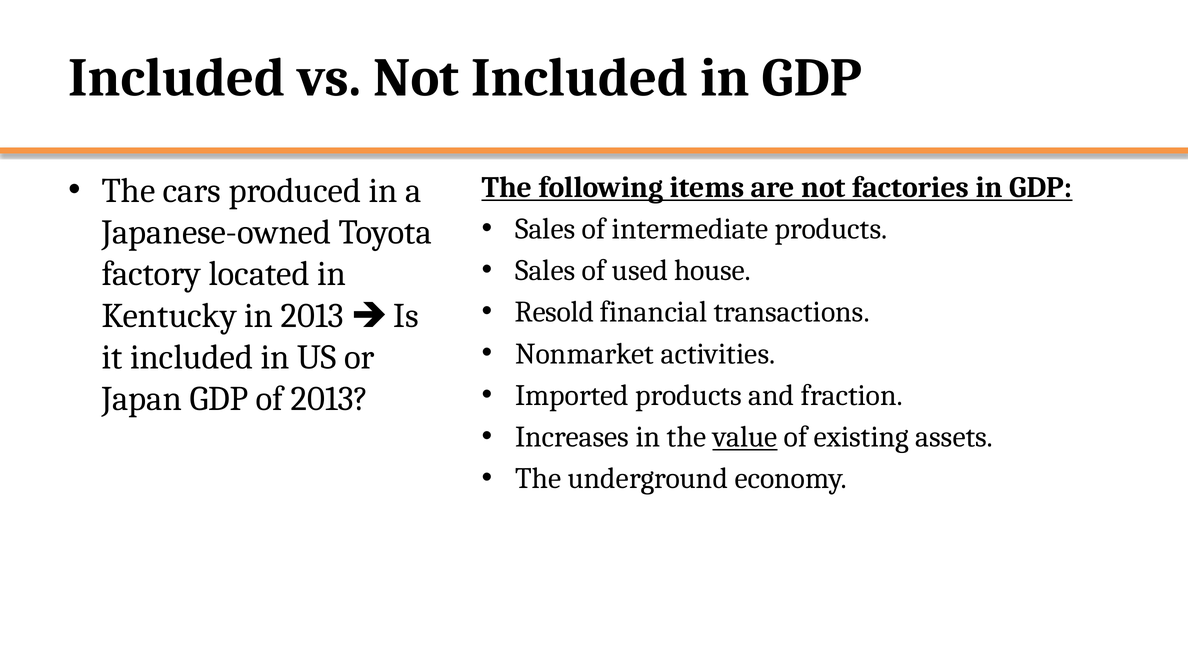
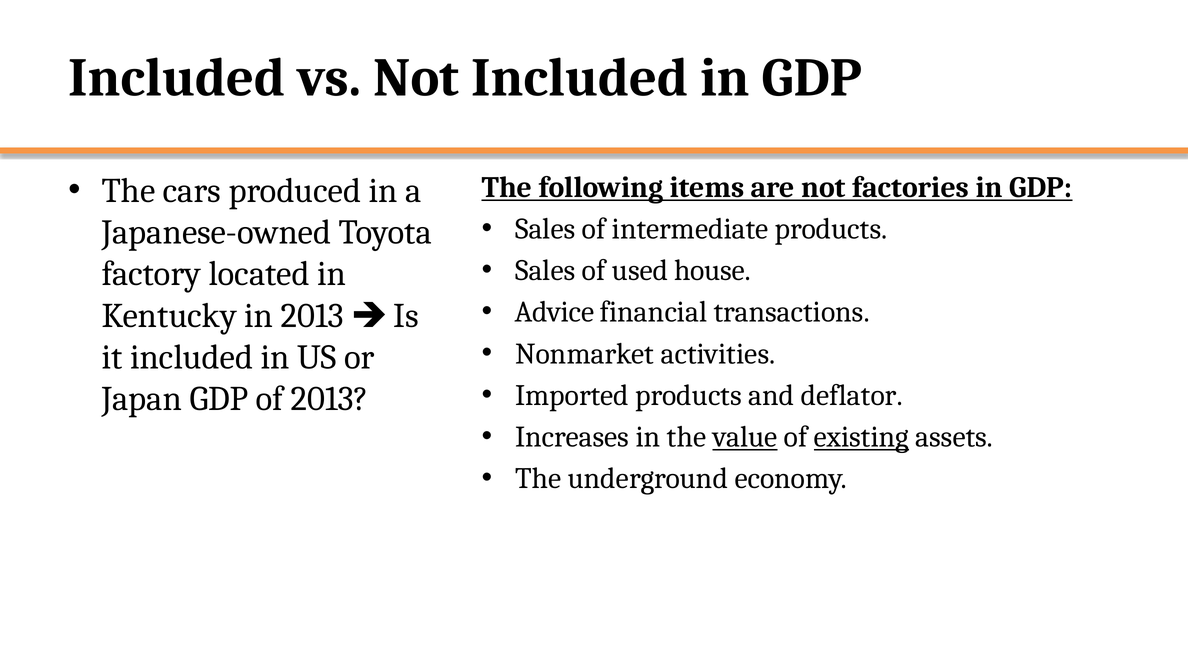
Resold: Resold -> Advice
fraction: fraction -> deflator
existing underline: none -> present
